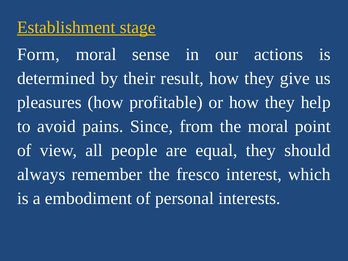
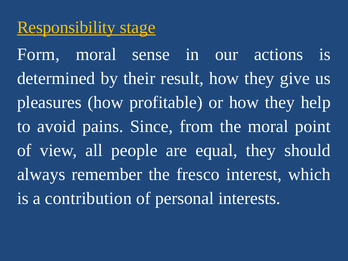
Establishment: Establishment -> Responsibility
embodiment: embodiment -> contribution
